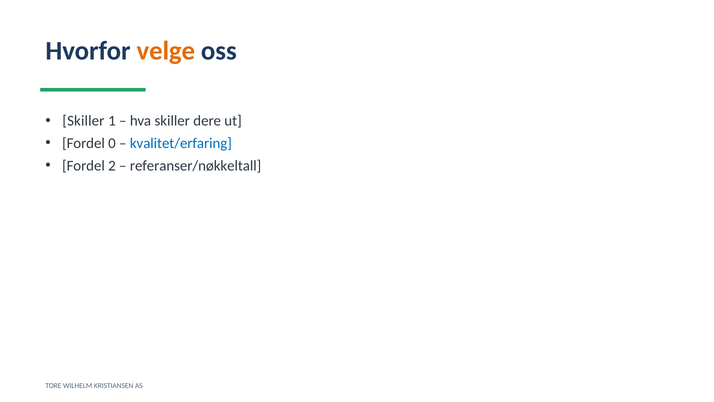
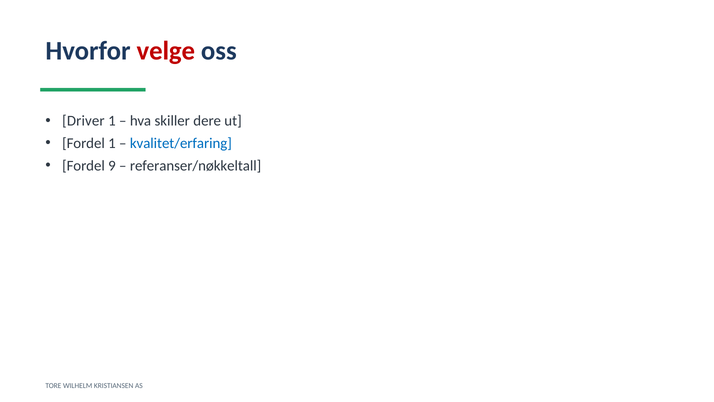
velge colour: orange -> red
Skiller at (83, 121): Skiller -> Driver
Fordel 0: 0 -> 1
2: 2 -> 9
